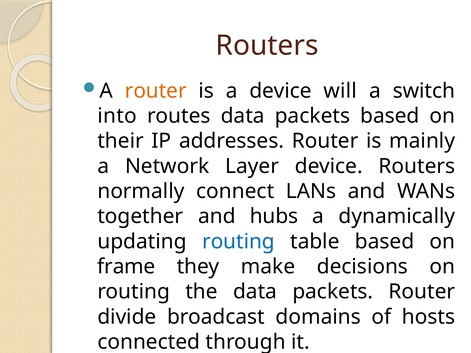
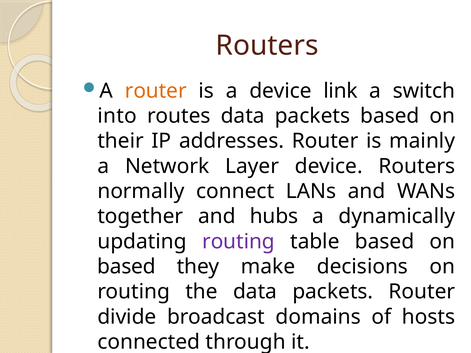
will: will -> link
routing at (238, 242) colour: blue -> purple
frame at (126, 267): frame -> based
